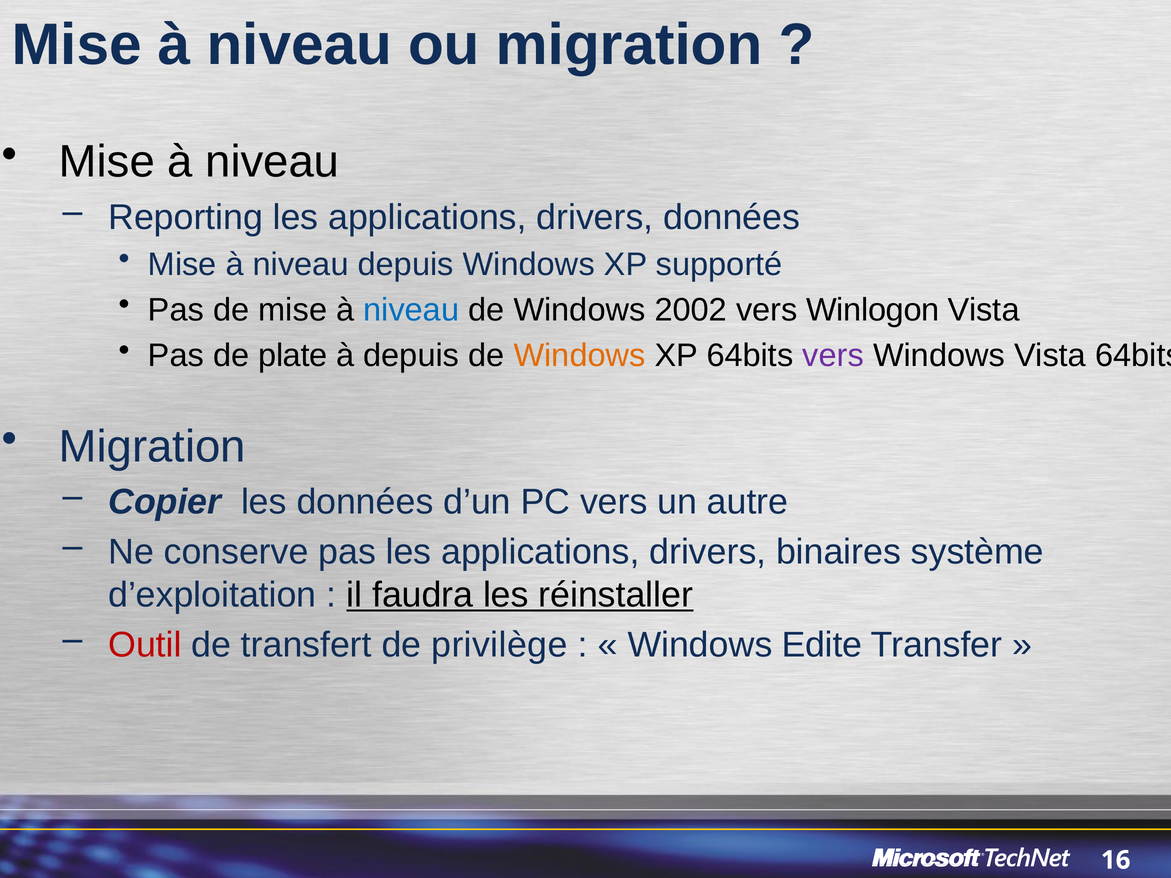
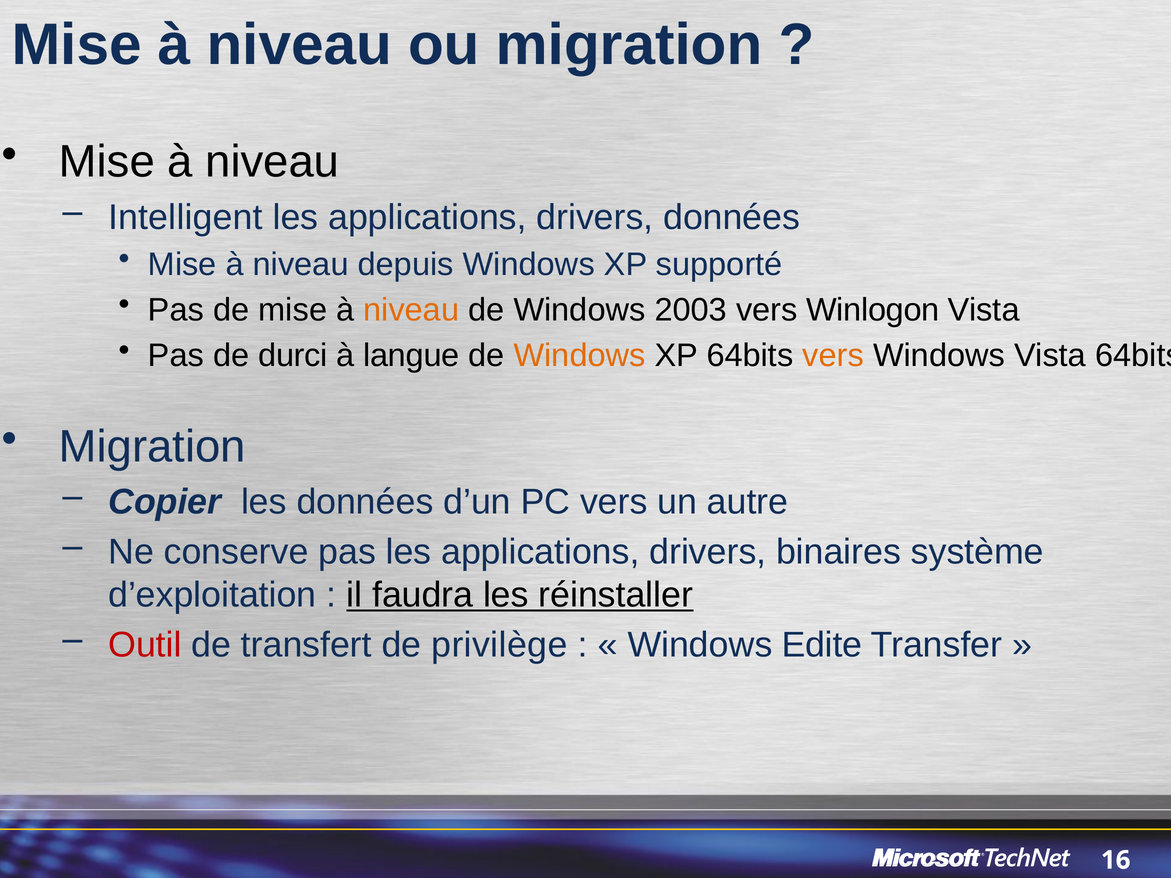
Reporting: Reporting -> Intelligent
niveau at (411, 310) colour: blue -> orange
2002: 2002 -> 2003
plate: plate -> durci
à depuis: depuis -> langue
vers at (833, 356) colour: purple -> orange
